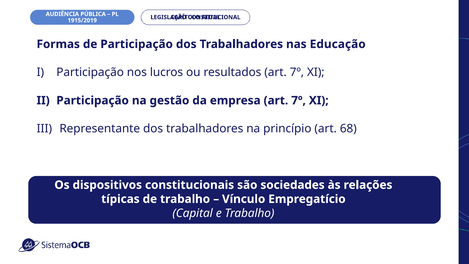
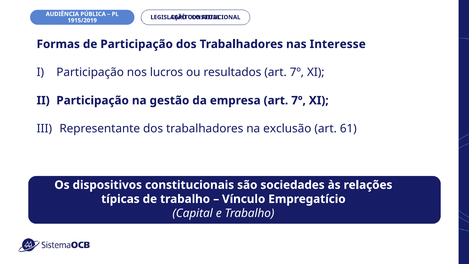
Educação: Educação -> Interesse
princípio: princípio -> exclusão
68: 68 -> 61
